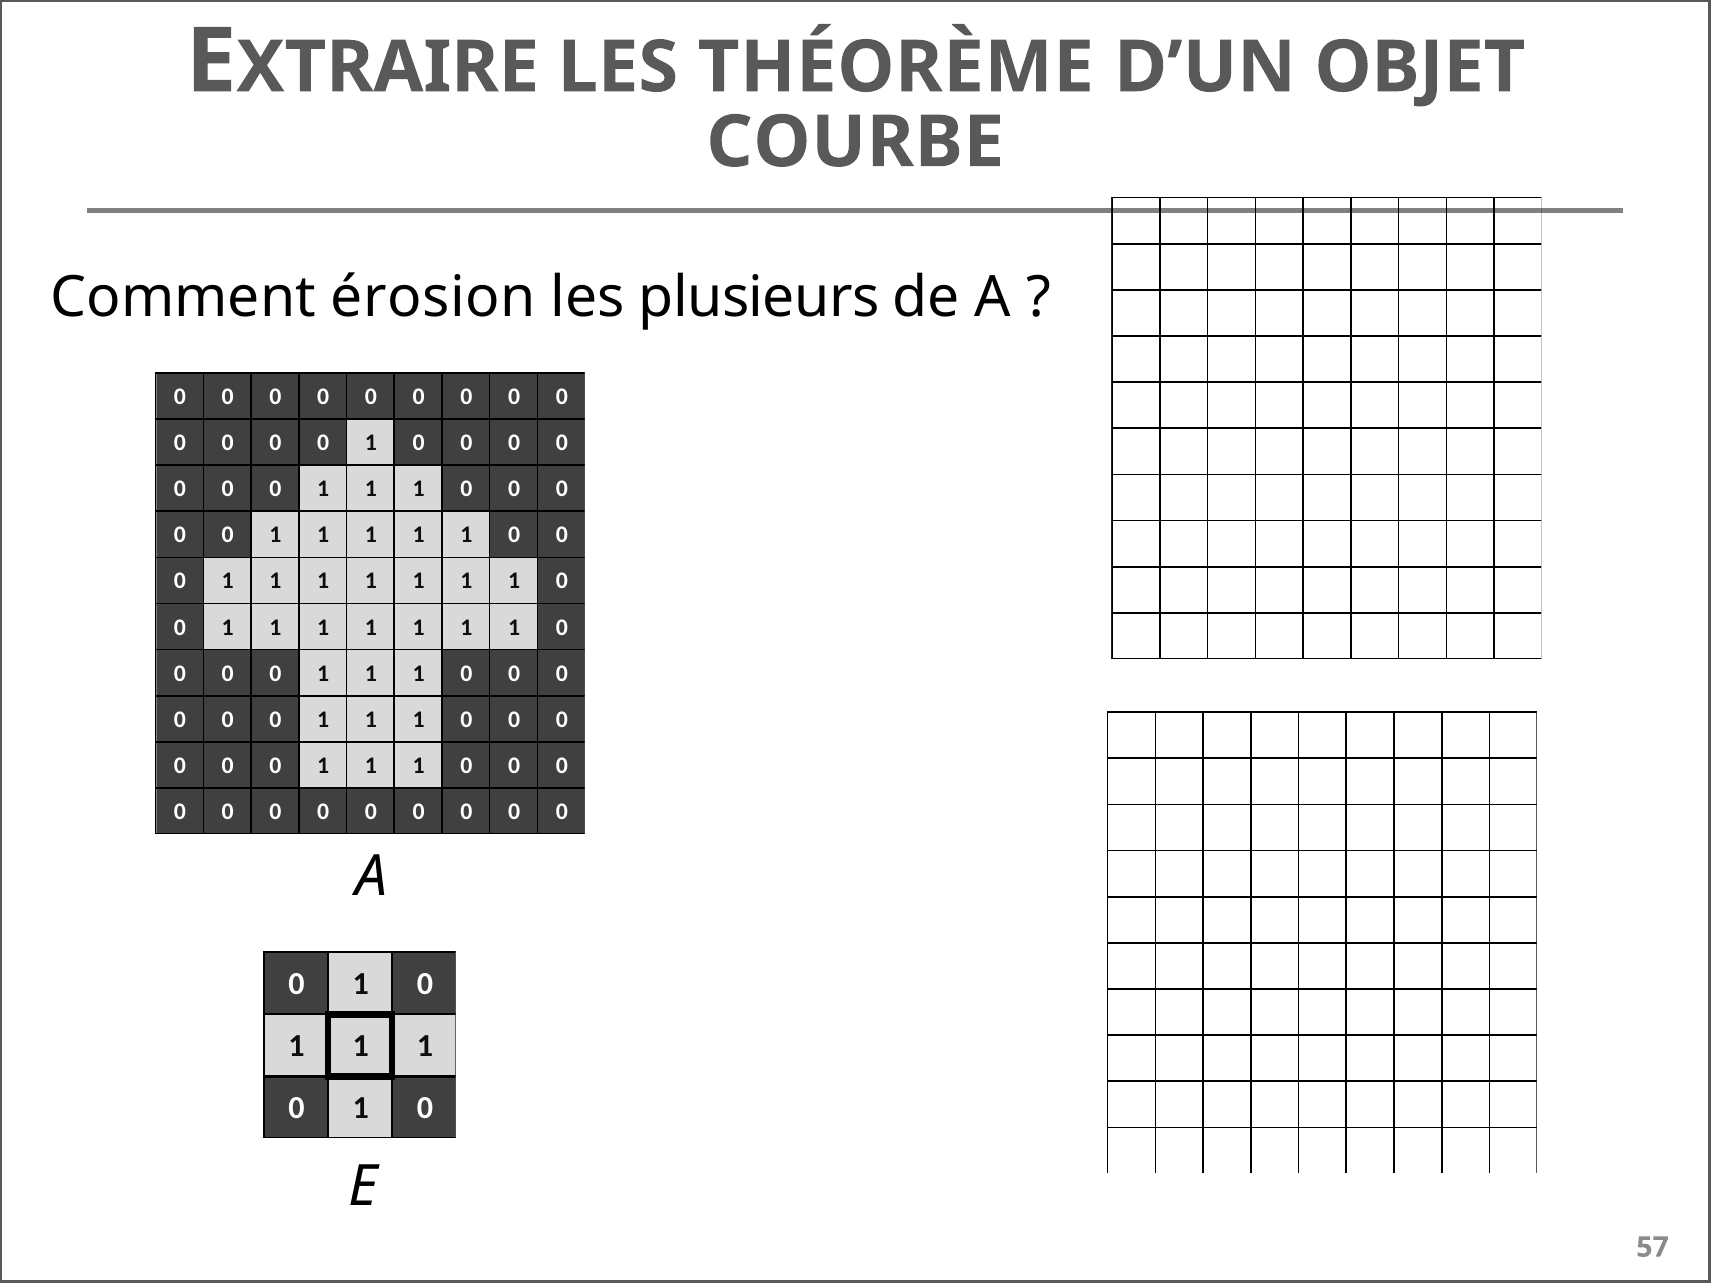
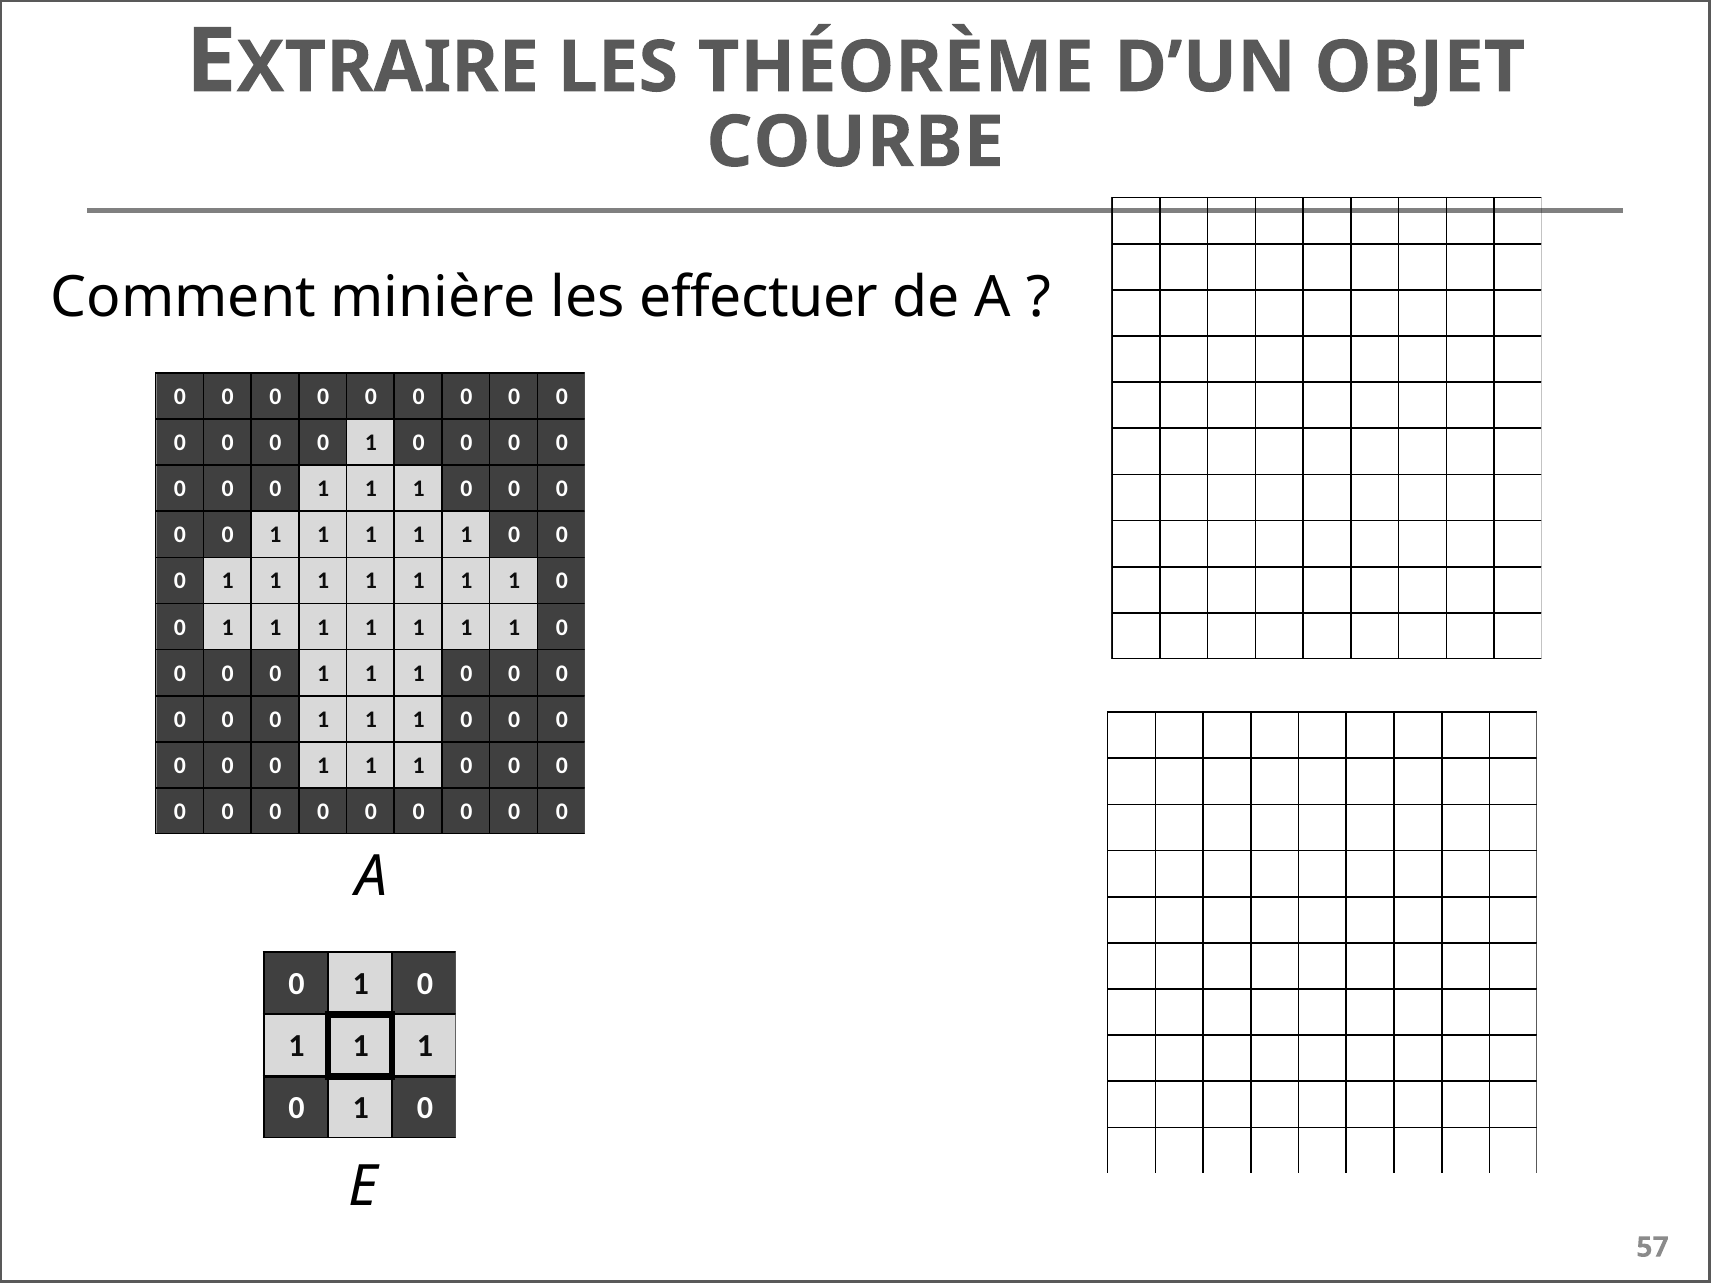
érosion: érosion -> minière
plusieurs: plusieurs -> effectuer
